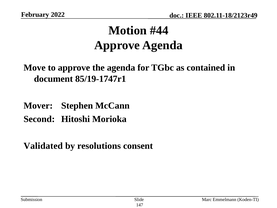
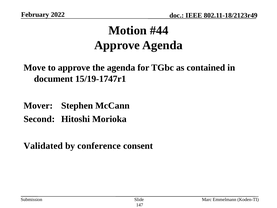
85/19-1747r1: 85/19-1747r1 -> 15/19-1747r1
resolutions: resolutions -> conference
